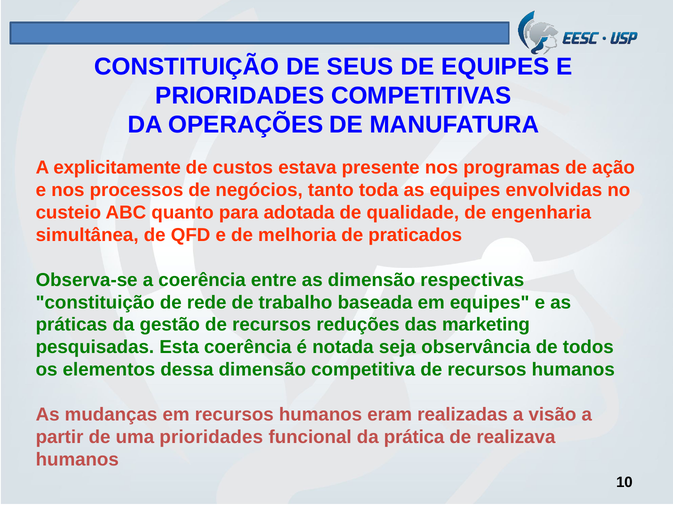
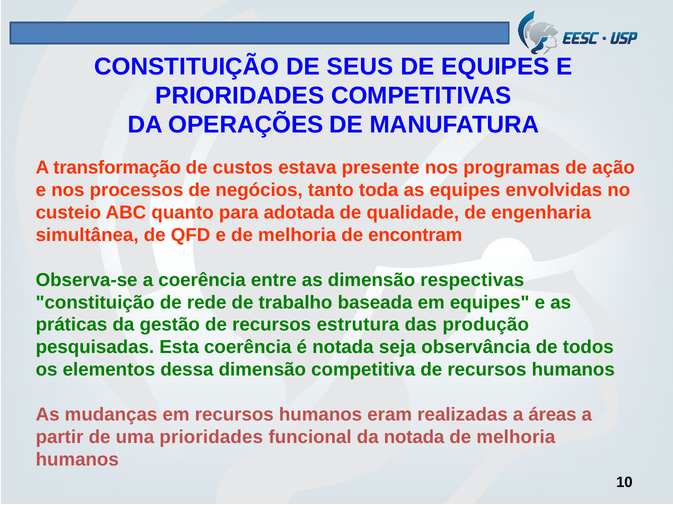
explicitamente: explicitamente -> transformação
praticados: praticados -> encontram
reduções: reduções -> estrutura
marketing: marketing -> produção
visão: visão -> áreas
da prática: prática -> notada
realizava at (516, 437): realizava -> melhoria
